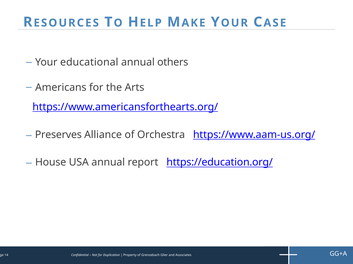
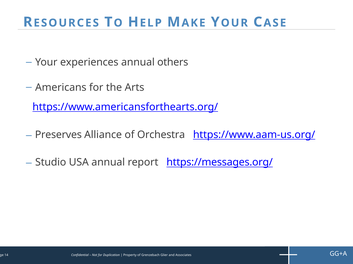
educational: educational -> experiences
House: House -> Studio
https://education.org/: https://education.org/ -> https://messages.org/
